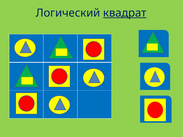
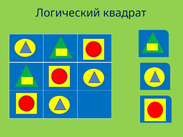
квадрат underline: present -> none
